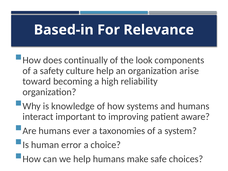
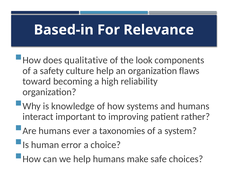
continually: continually -> qualitative
arise: arise -> flaws
aware: aware -> rather
